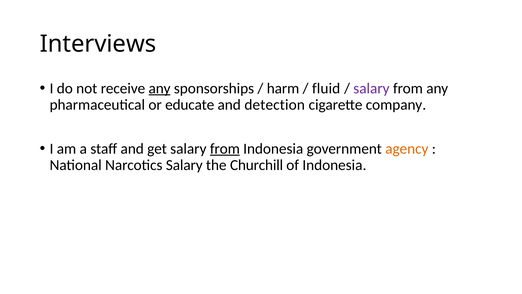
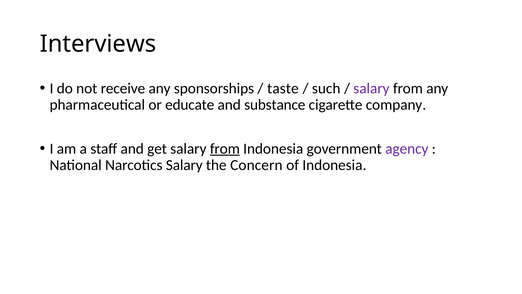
any at (160, 88) underline: present -> none
harm: harm -> taste
fluid: fluid -> such
detection: detection -> substance
agency colour: orange -> purple
Churchill: Churchill -> Concern
